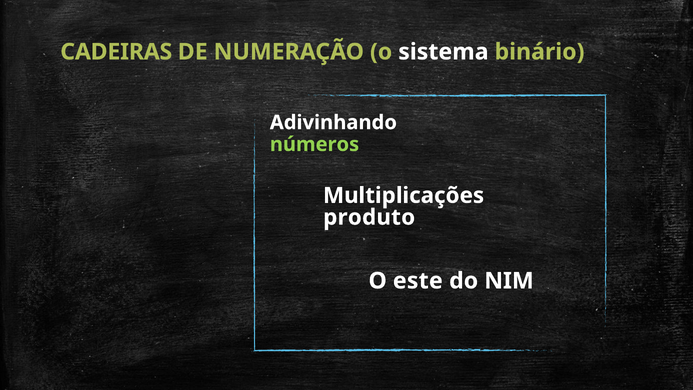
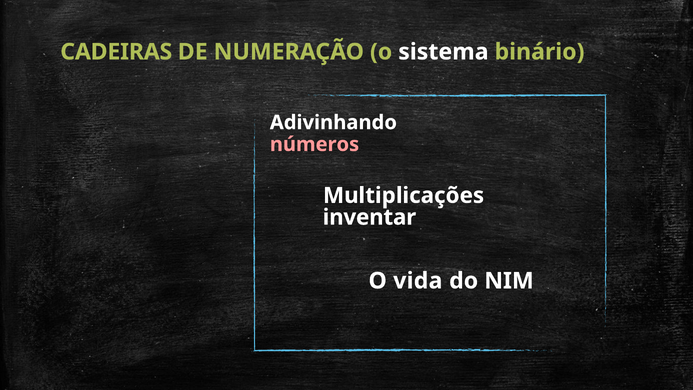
números colour: light green -> pink
produto: produto -> inventar
este: este -> vida
